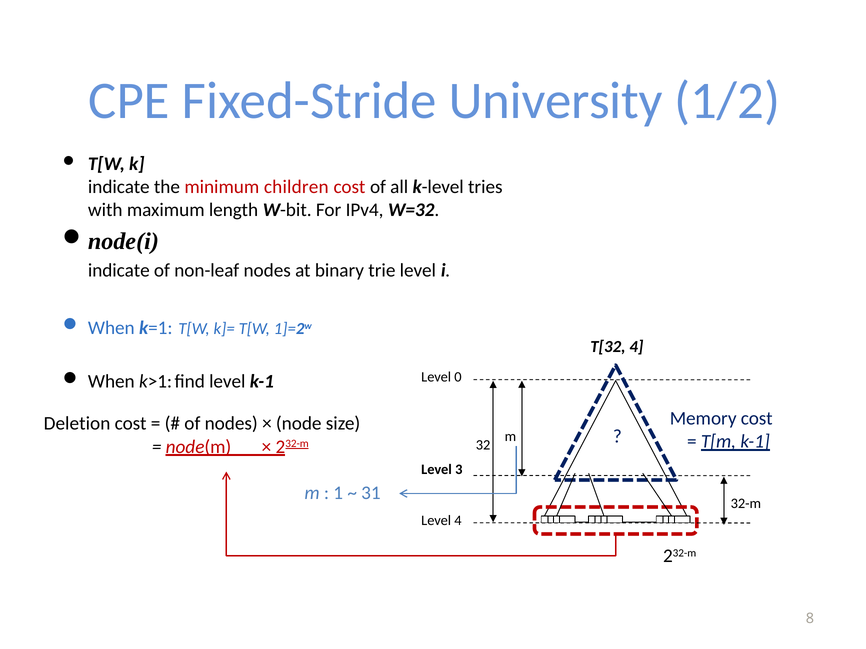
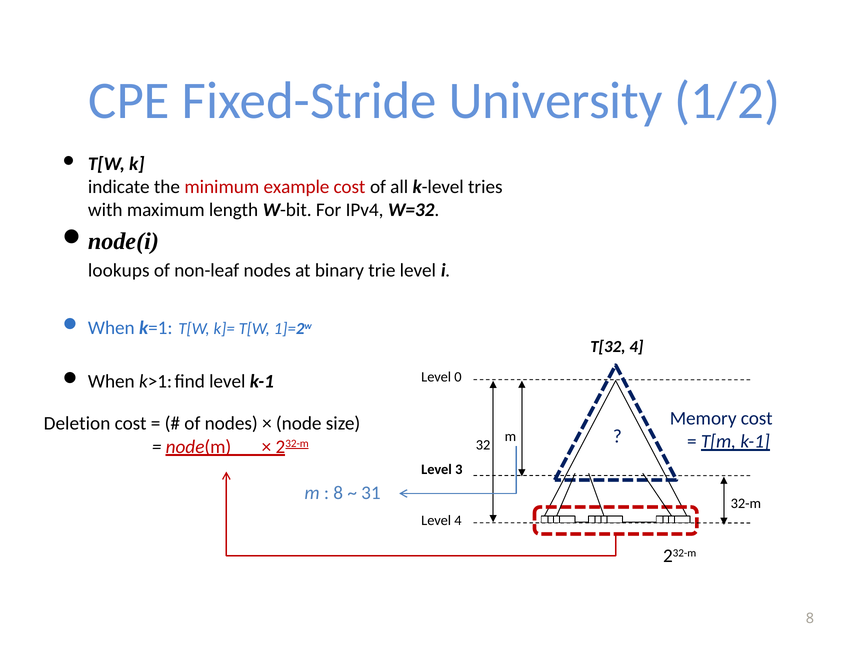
children: children -> example
indicate at (119, 271): indicate -> lookups
1 at (338, 493): 1 -> 8
